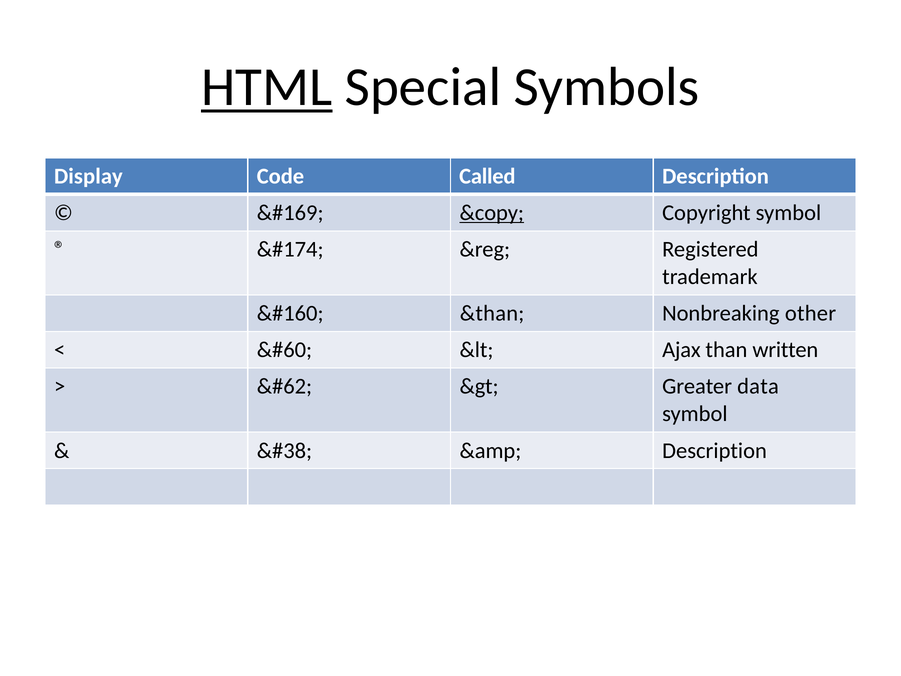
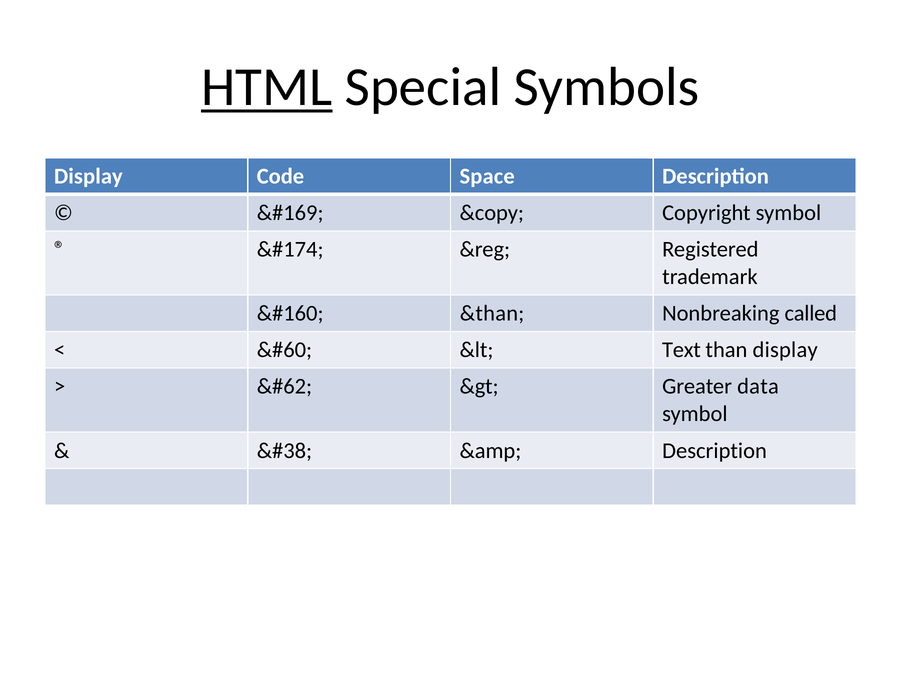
Called: Called -> Space
&copy underline: present -> none
other: other -> called
Ajax: Ajax -> Text
than written: written -> display
